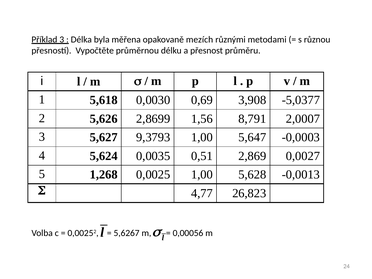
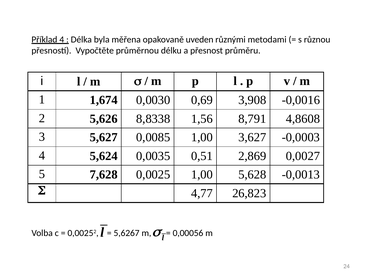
Příklad 3: 3 -> 4
mezích: mezích -> uveden
5,618: 5,618 -> 1,674
-5,0377: -5,0377 -> -0,0016
2,8699: 2,8699 -> 8,8338
2,0007: 2,0007 -> 4,8608
9,3793: 9,3793 -> 0,0085
5,647: 5,647 -> 3,627
1,268: 1,268 -> 7,628
